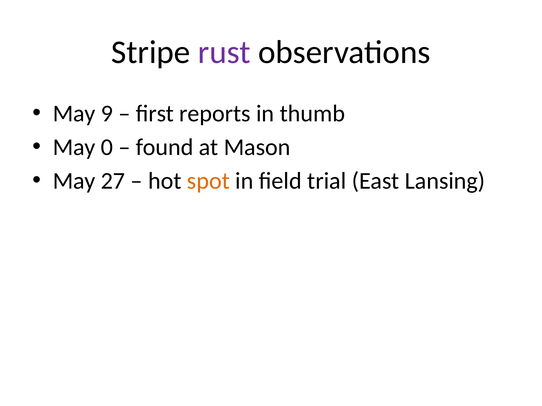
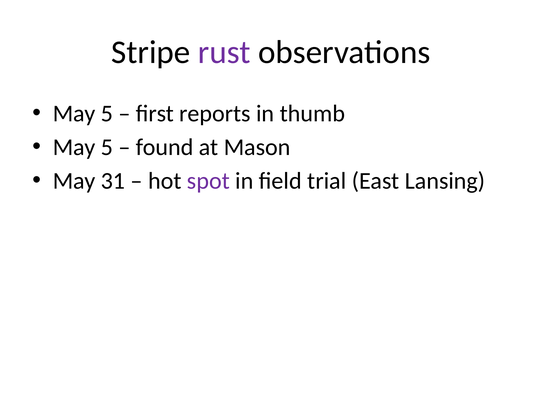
9 at (107, 114): 9 -> 5
0 at (107, 147): 0 -> 5
27: 27 -> 31
spot colour: orange -> purple
